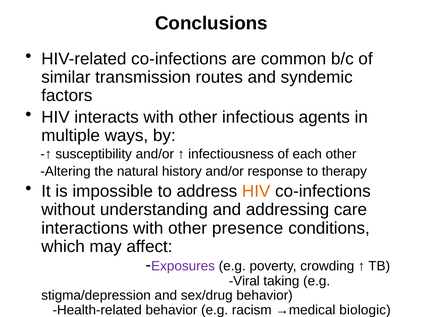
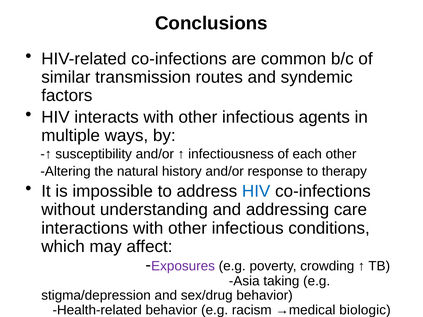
HIV at (256, 191) colour: orange -> blue
interactions with other presence: presence -> infectious
Viral: Viral -> Asia
